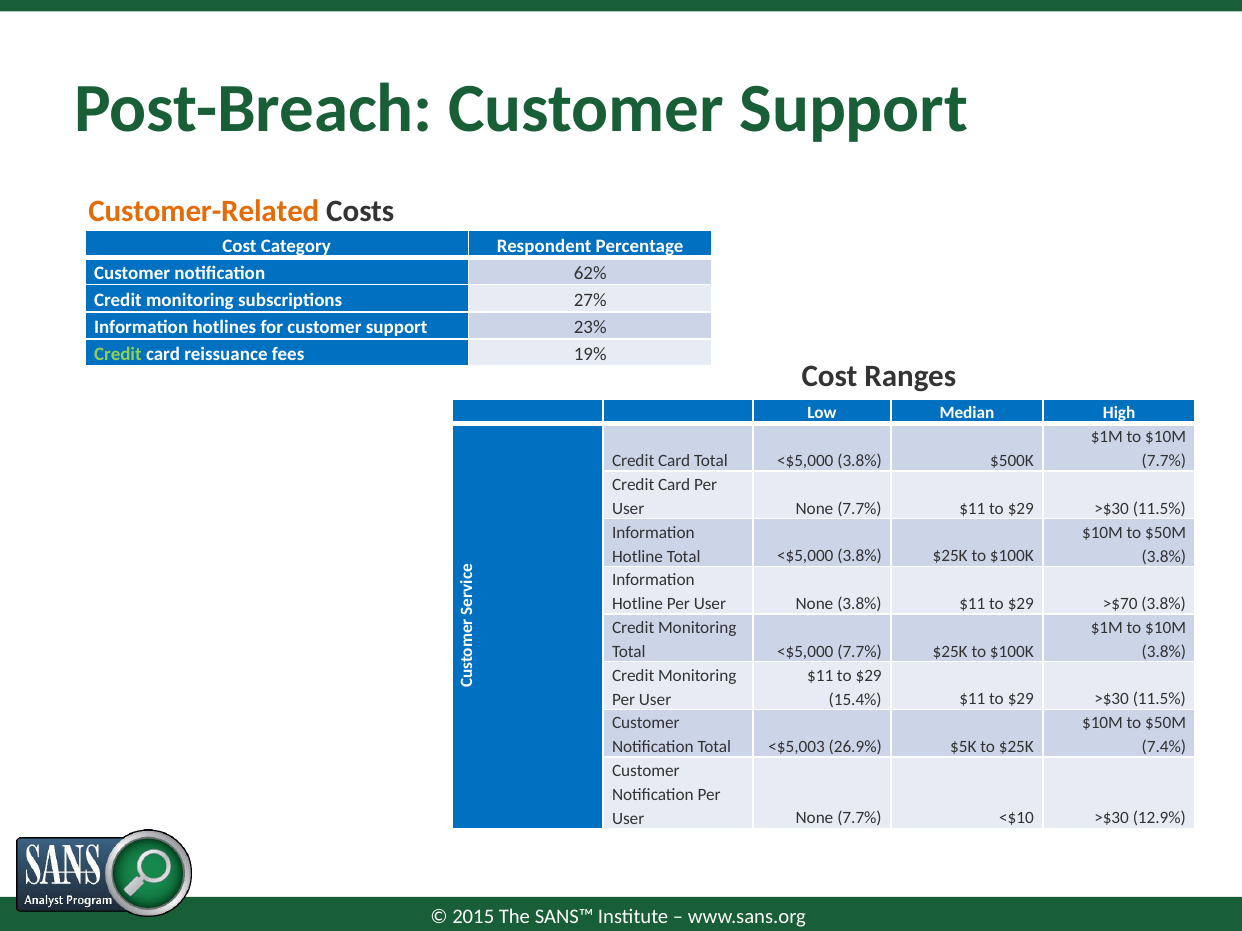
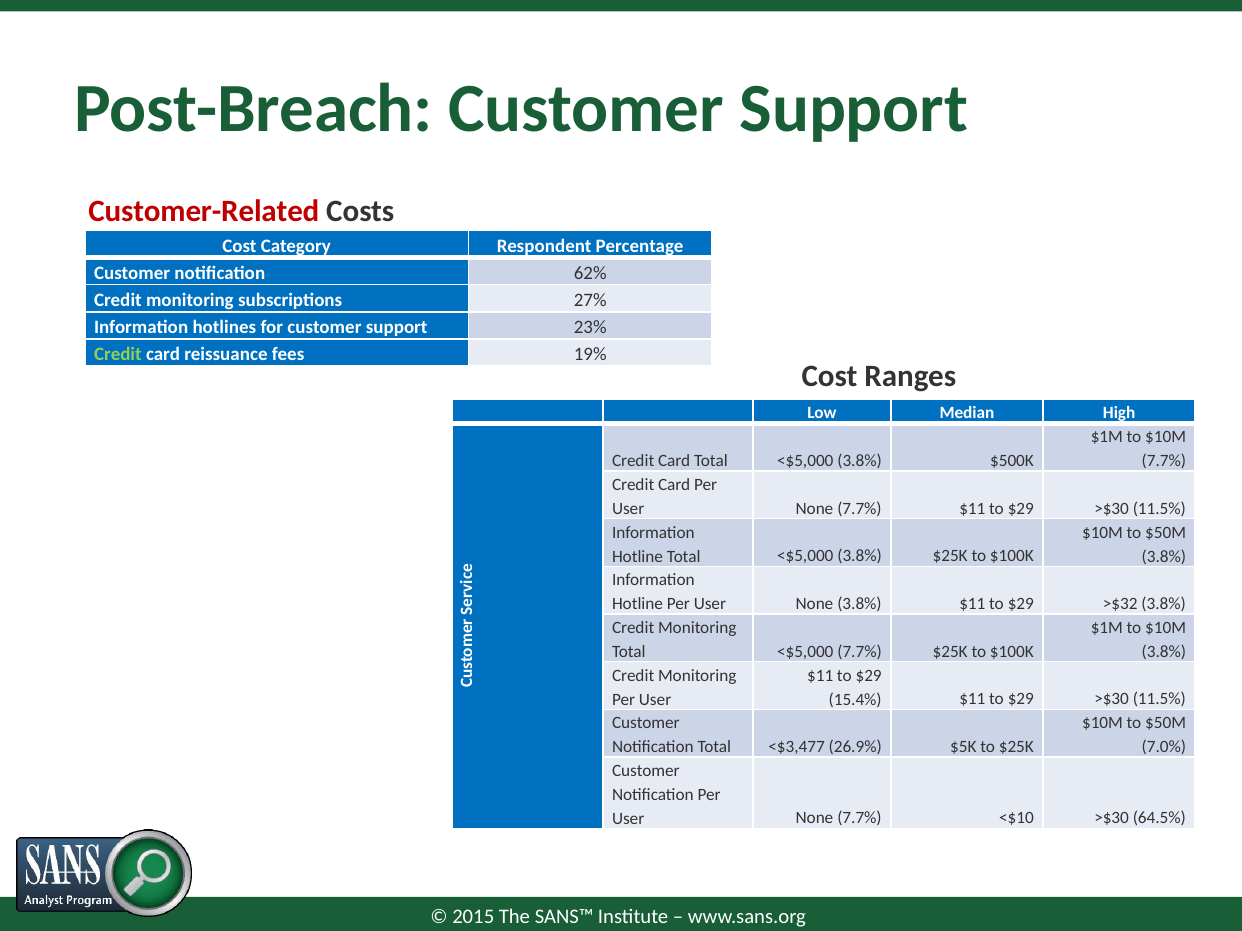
Customer-Related colour: orange -> red
>$70: >$70 -> >$32
<$5,003: <$5,003 -> <$3,477
7.4%: 7.4% -> 7.0%
12.9%: 12.9% -> 64.5%
